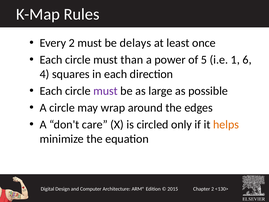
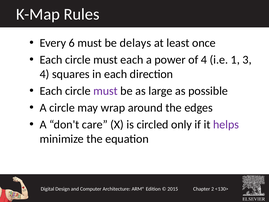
Every 2: 2 -> 6
must than: than -> each
of 5: 5 -> 4
6: 6 -> 3
helps colour: orange -> purple
